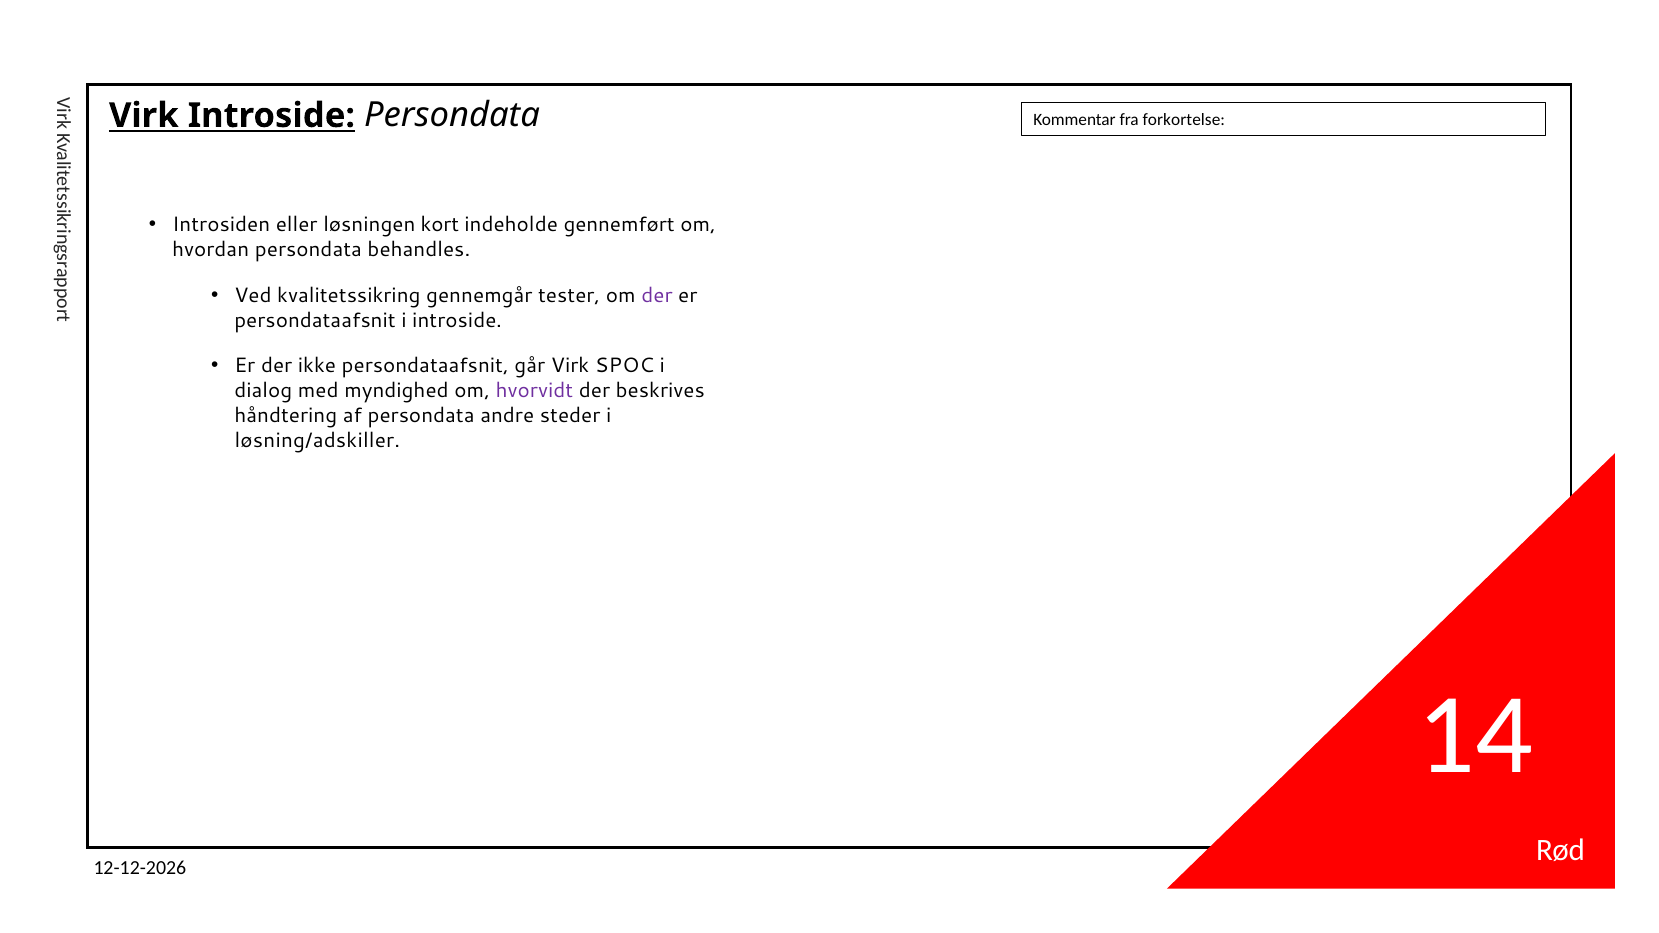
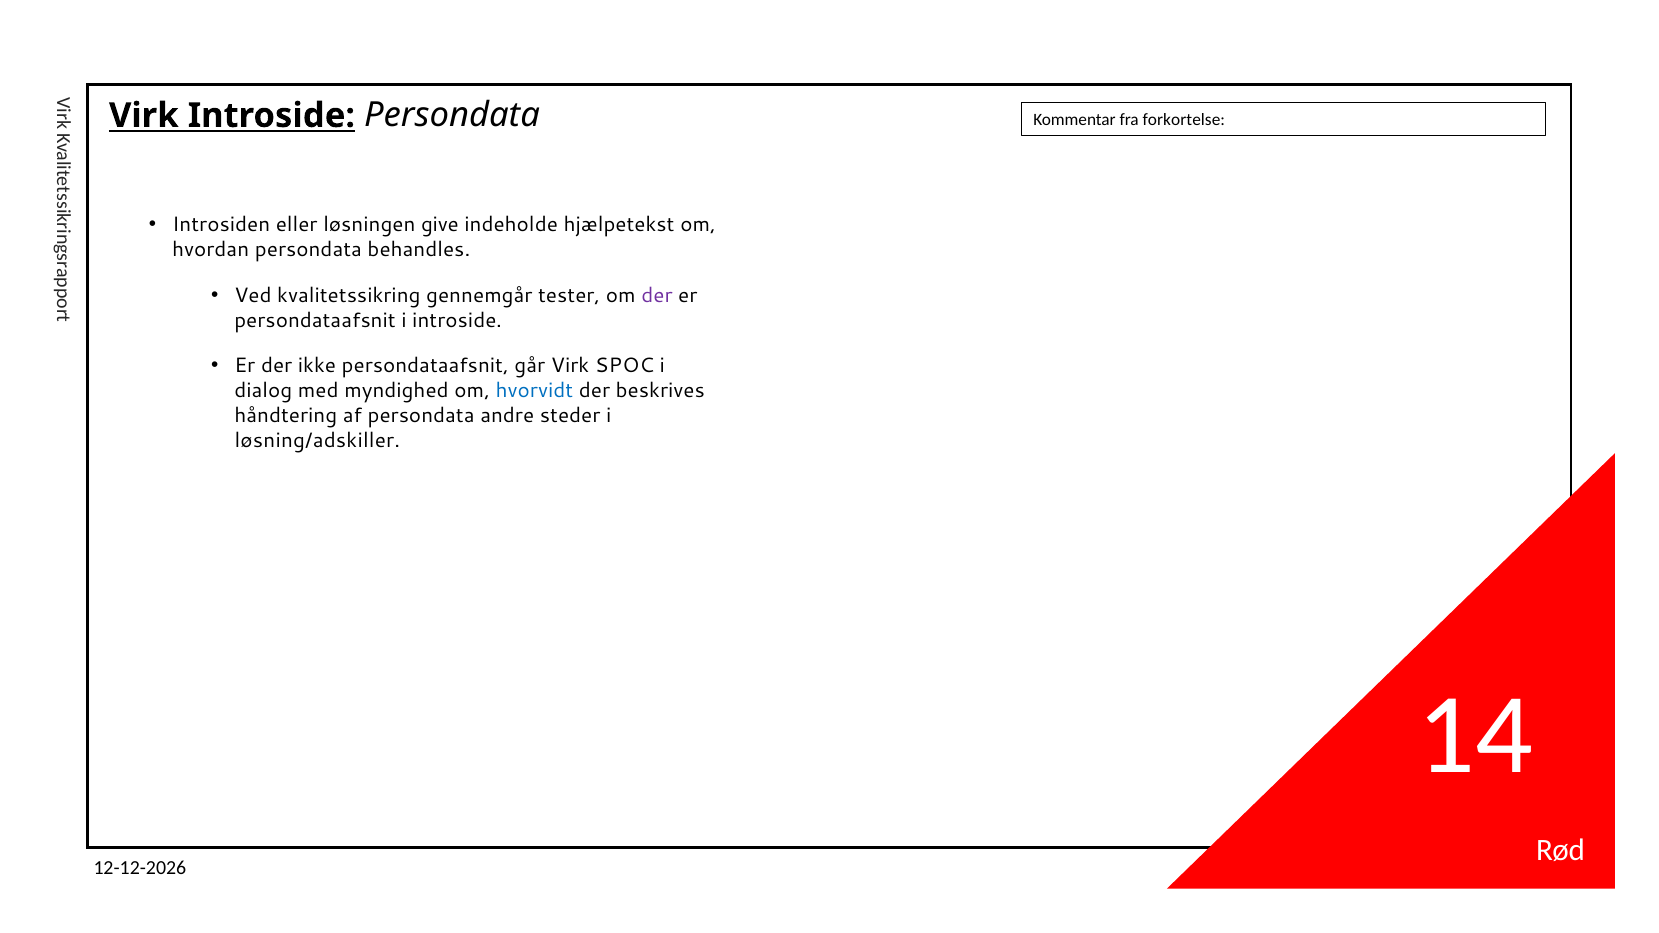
kort: kort -> give
gennemført: gennemført -> hjælpetekst
hvorvidt colour: purple -> blue
